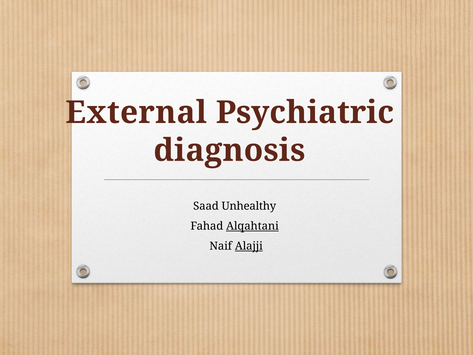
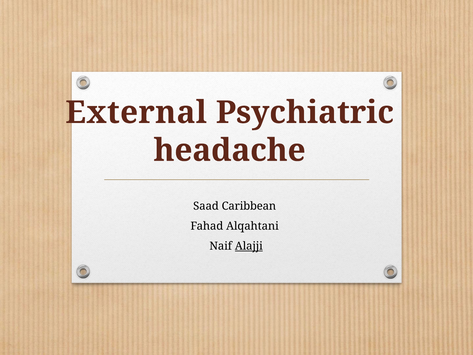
diagnosis: diagnosis -> headache
Unhealthy: Unhealthy -> Caribbean
Alqahtani underline: present -> none
